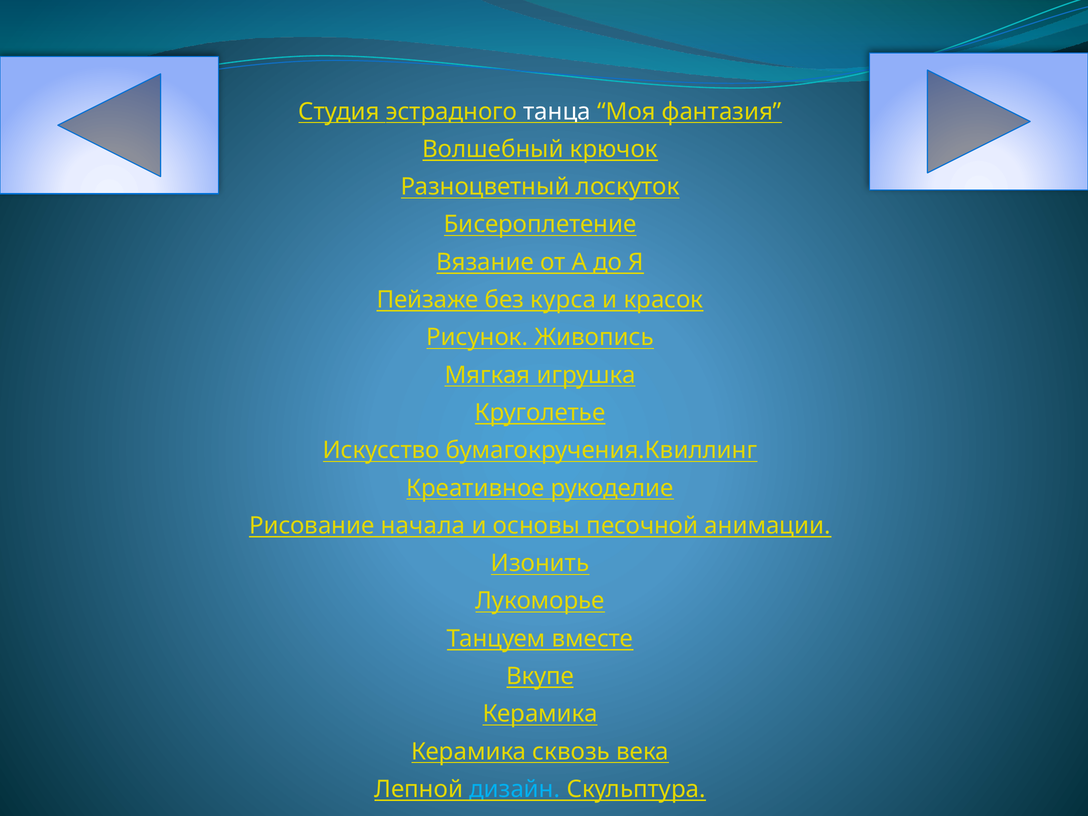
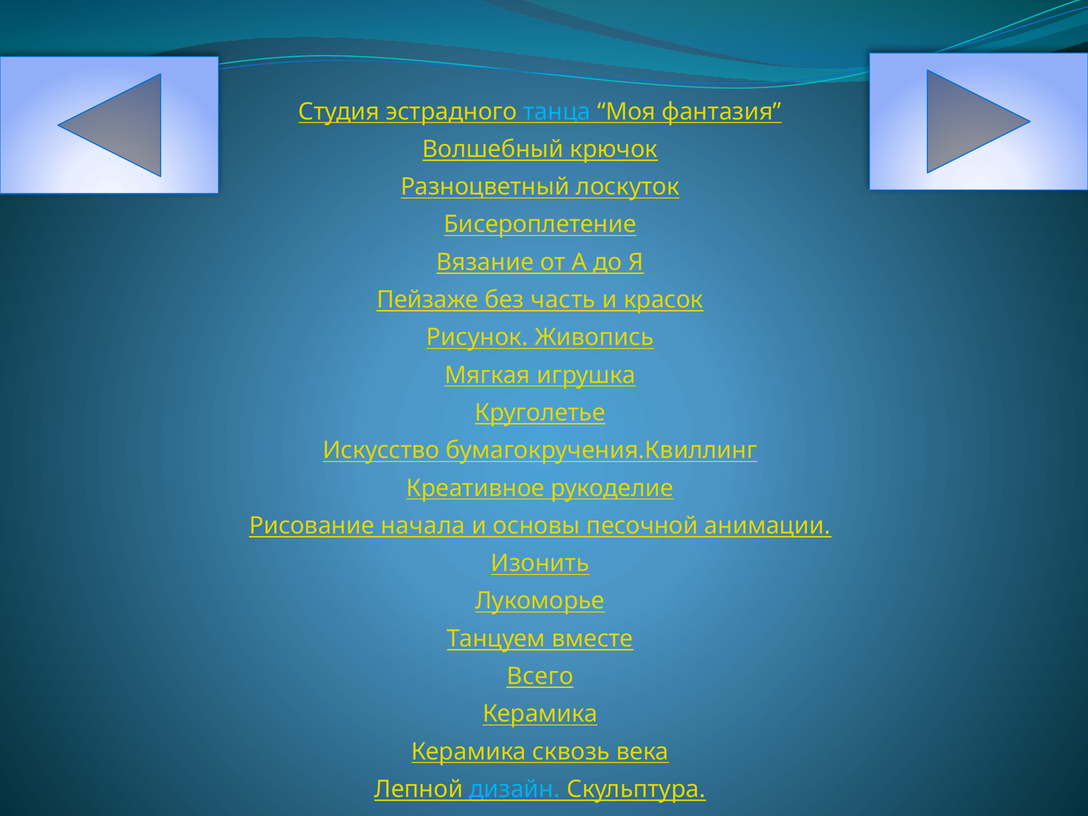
танца colour: white -> light blue
курса: курса -> часть
Вкупе: Вкупе -> Всего
